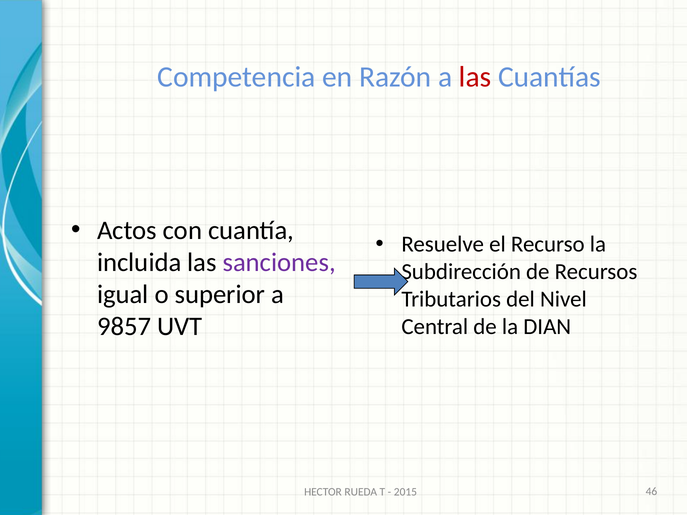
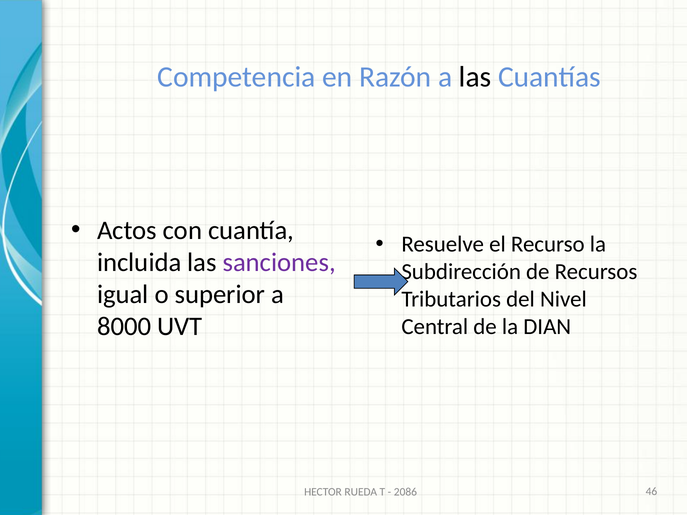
las at (475, 77) colour: red -> black
9857: 9857 -> 8000
2015: 2015 -> 2086
